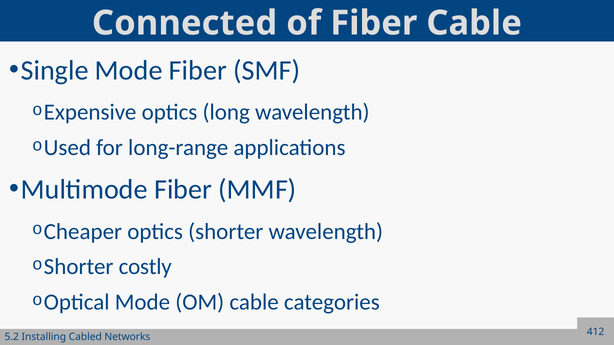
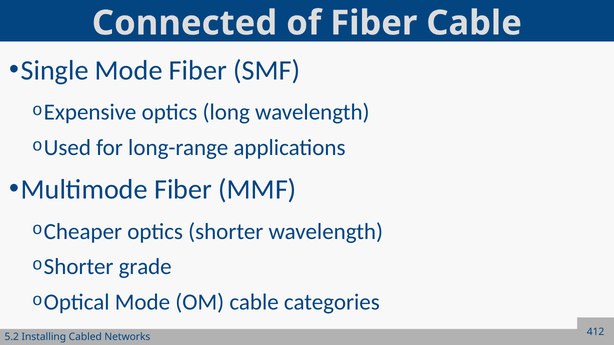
costly: costly -> grade
